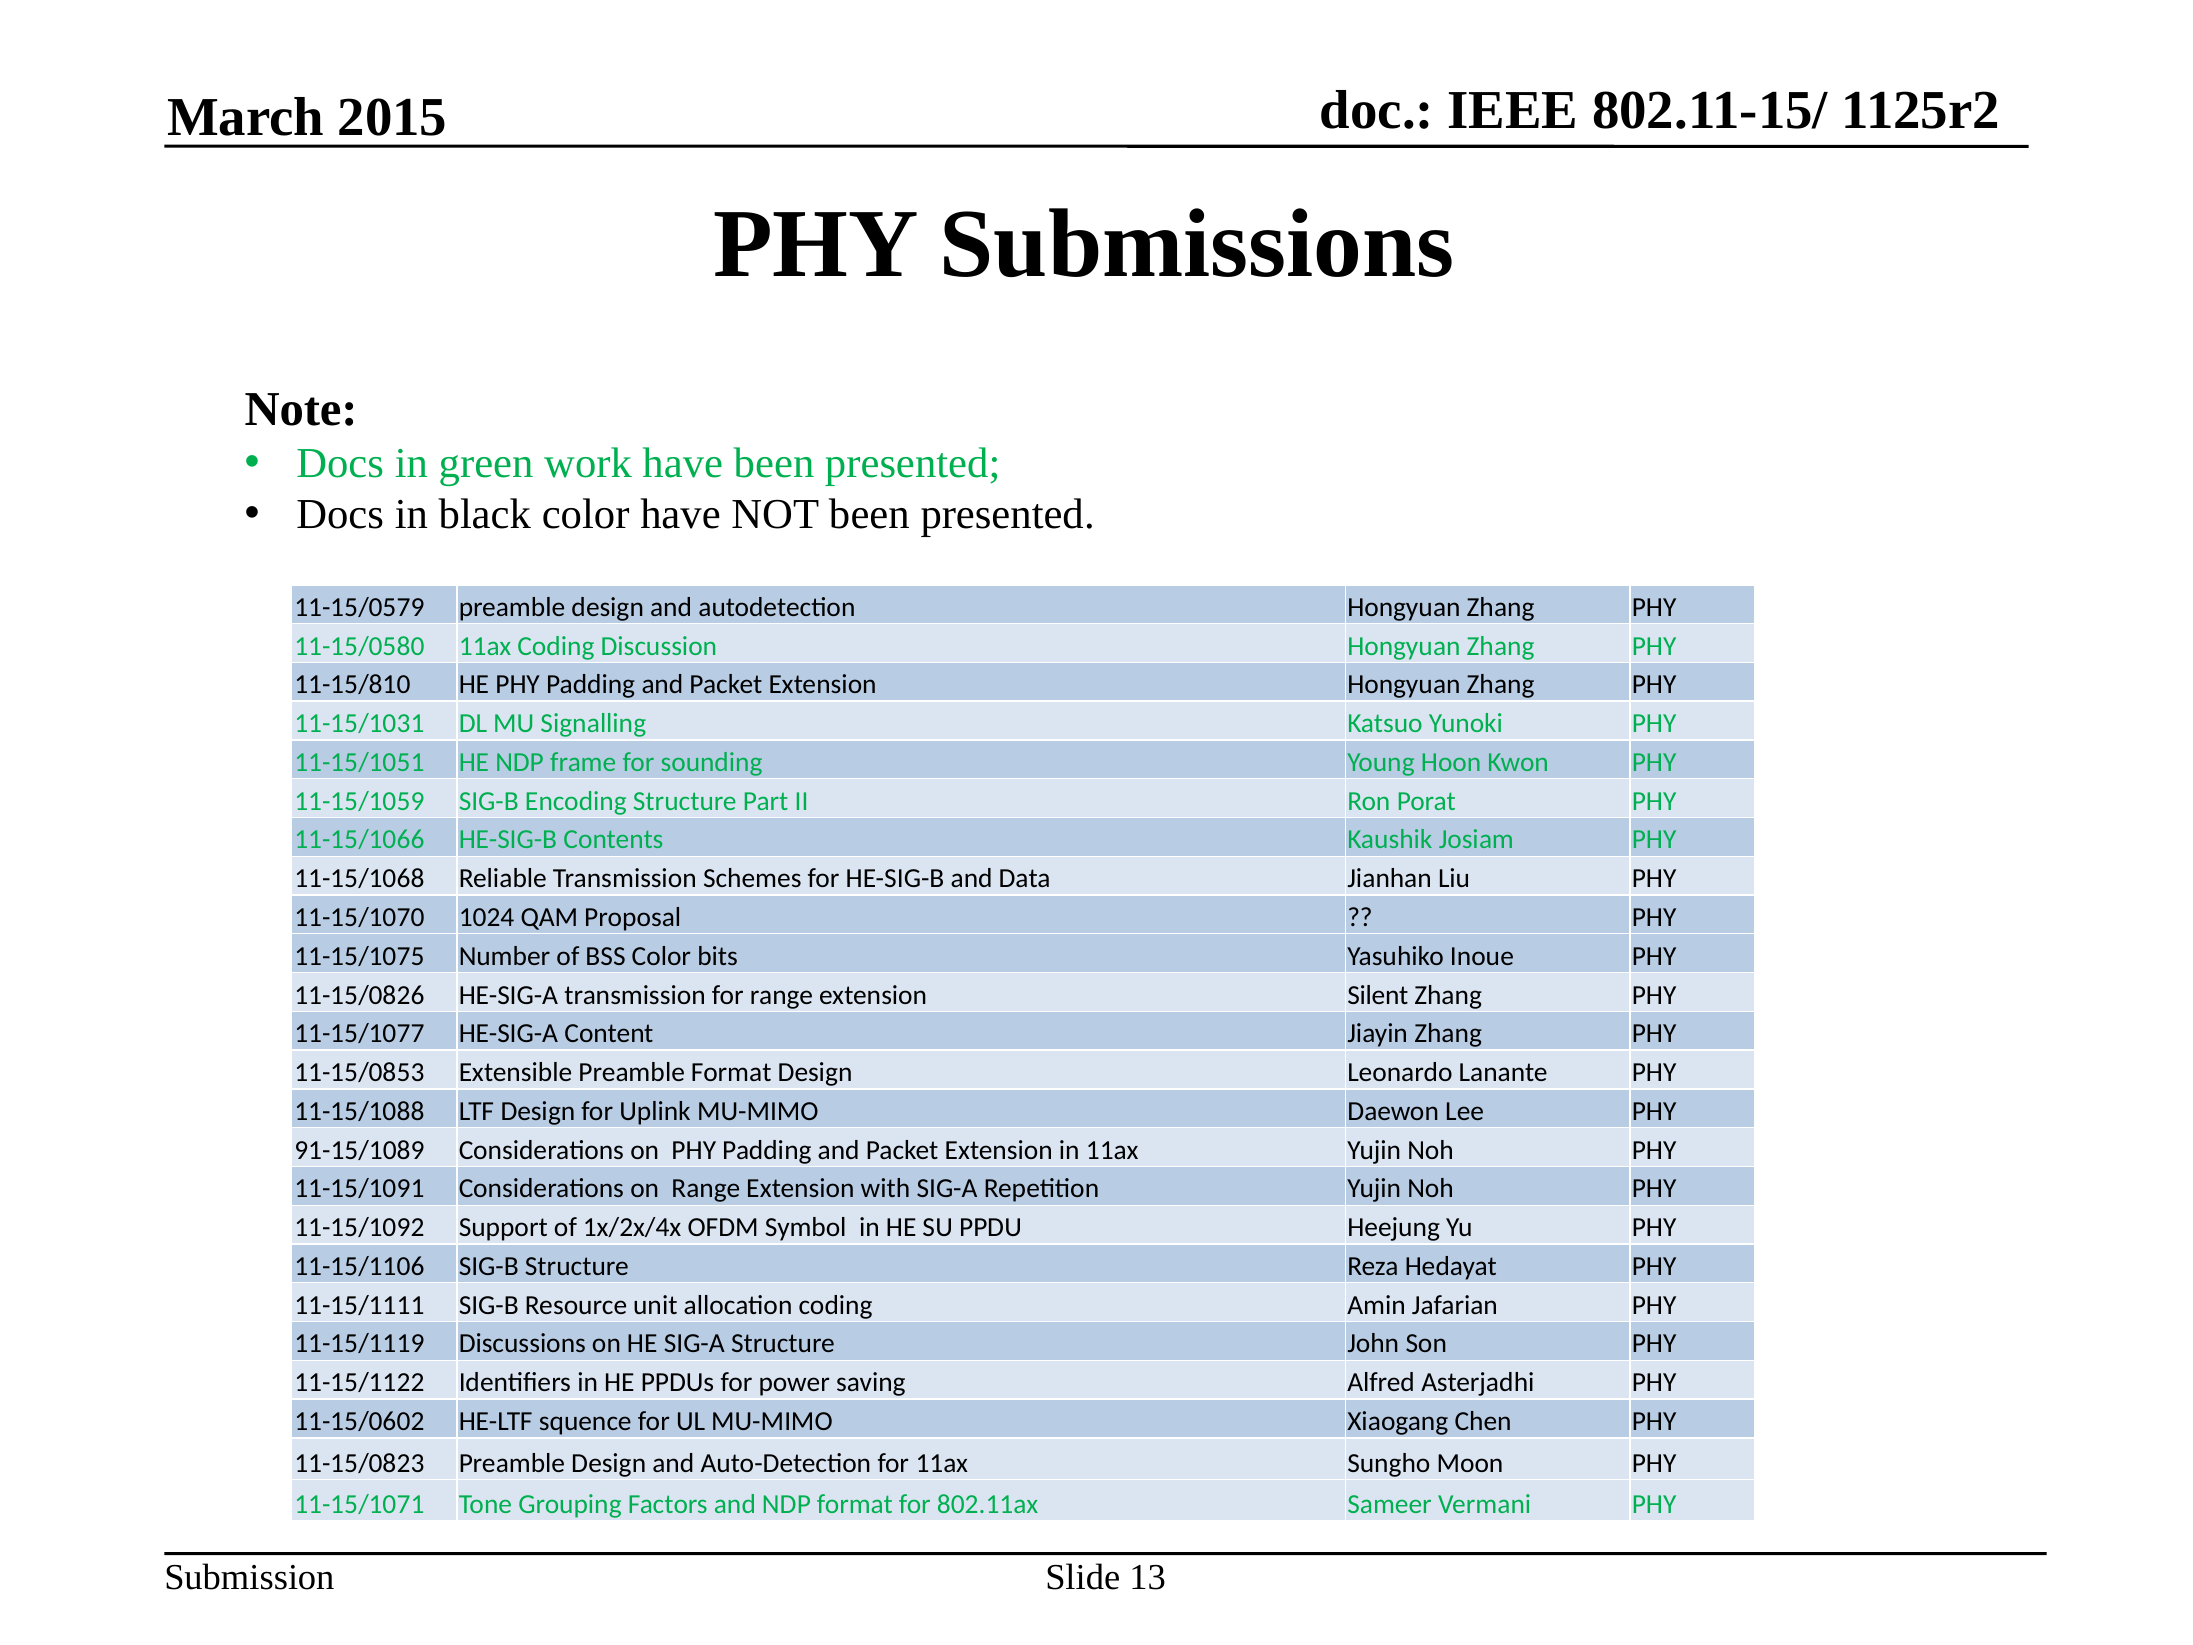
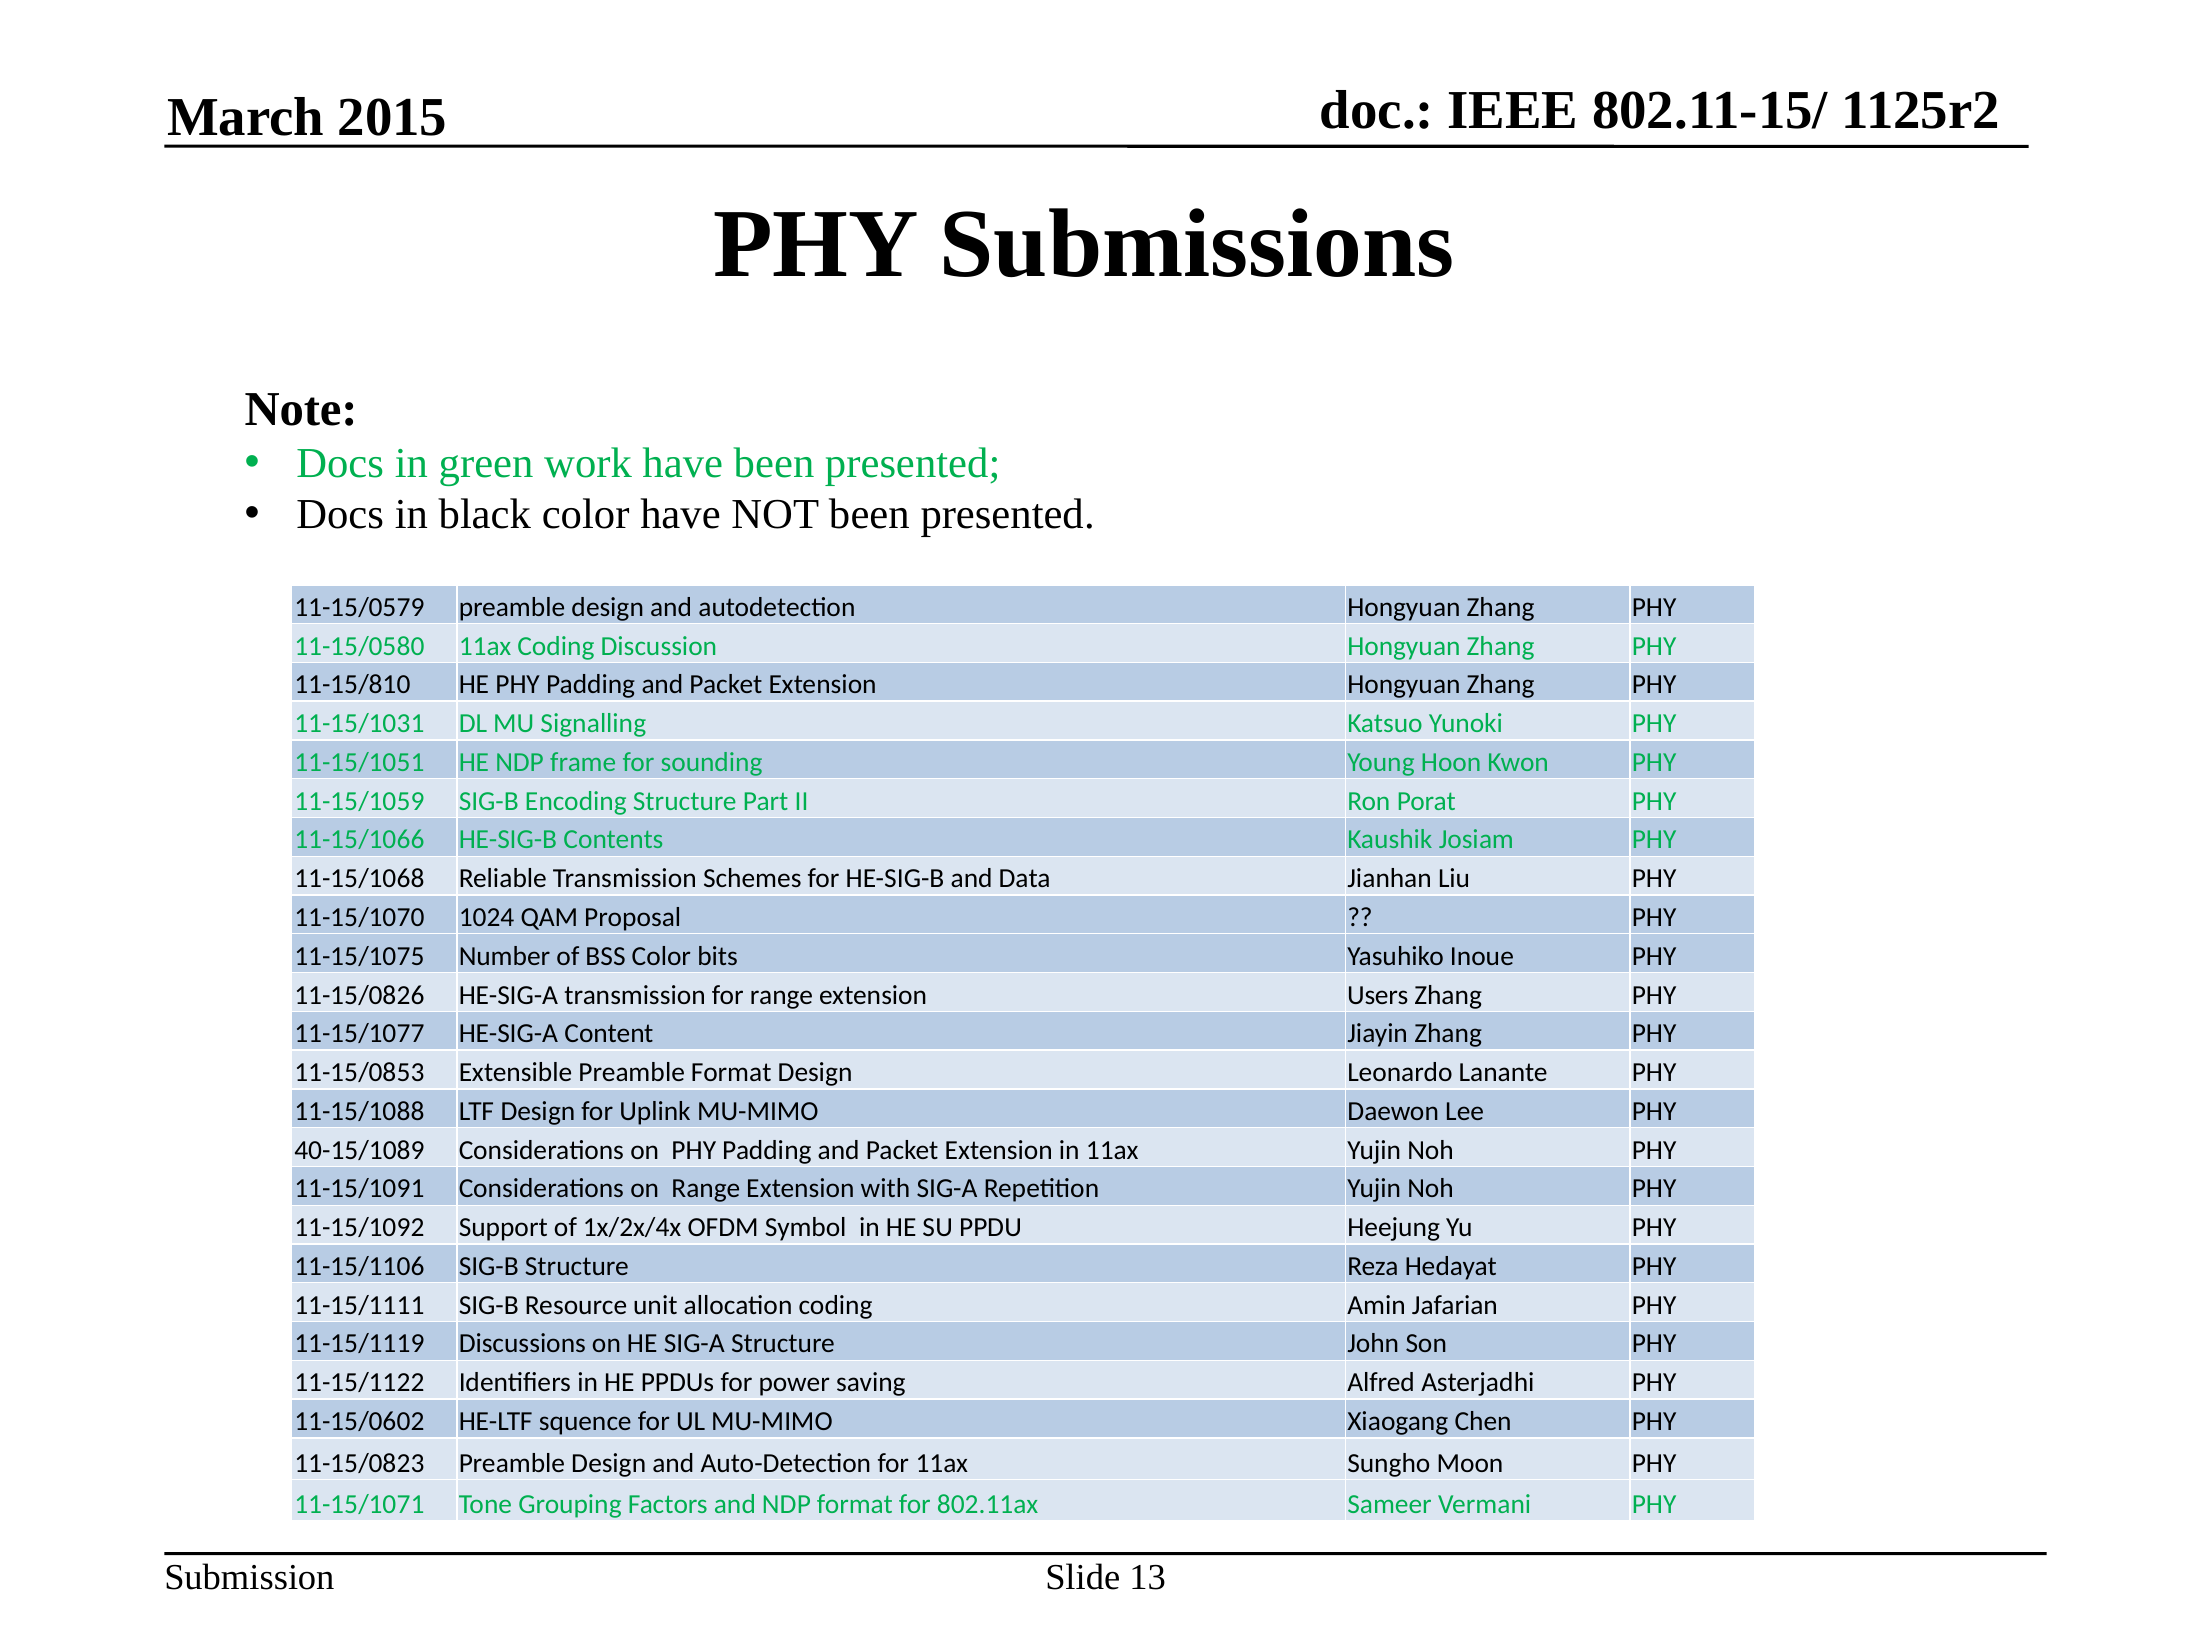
Silent: Silent -> Users
91-15/1089: 91-15/1089 -> 40-15/1089
